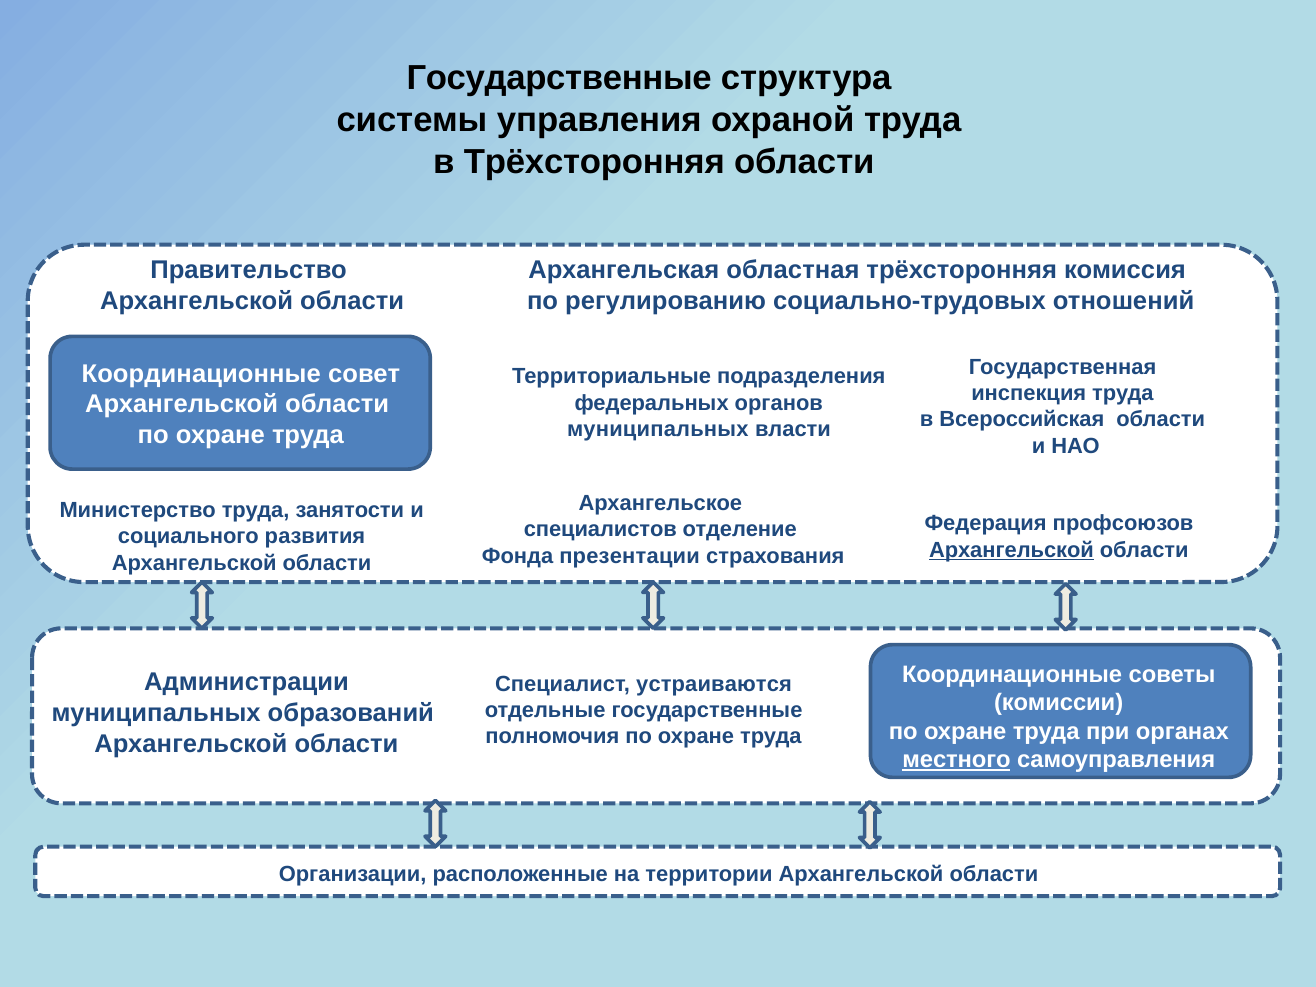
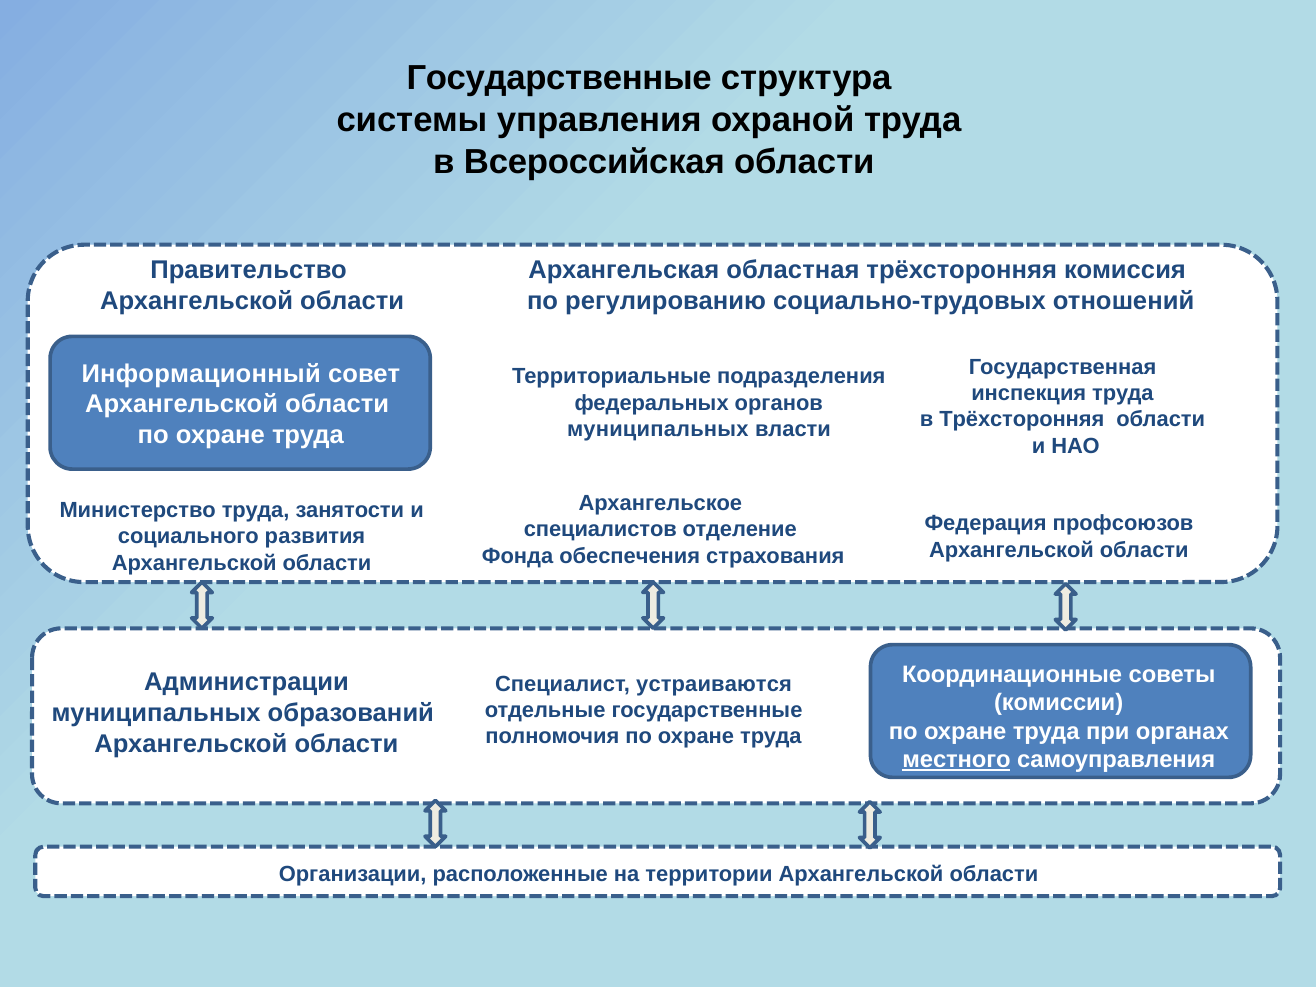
в Трёхсторонняя: Трёхсторонняя -> Всероссийская
Координационные at (201, 374): Координационные -> Информационный
в Всероссийская: Всероссийская -> Трёхсторонняя
Архангельской at (1011, 550) underline: present -> none
презентации: презентации -> обеспечения
